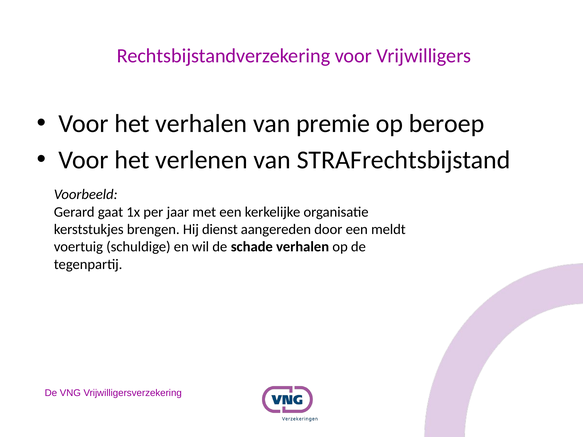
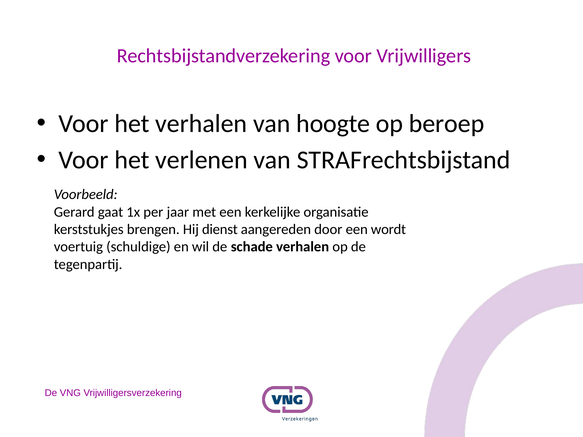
premie: premie -> hoogte
meldt: meldt -> wordt
